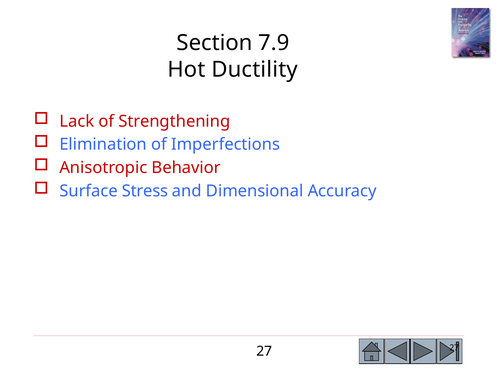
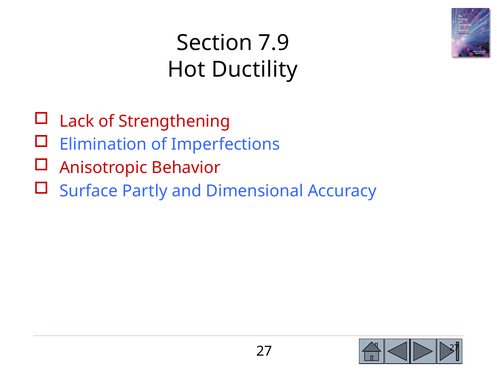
Stress: Stress -> Partly
